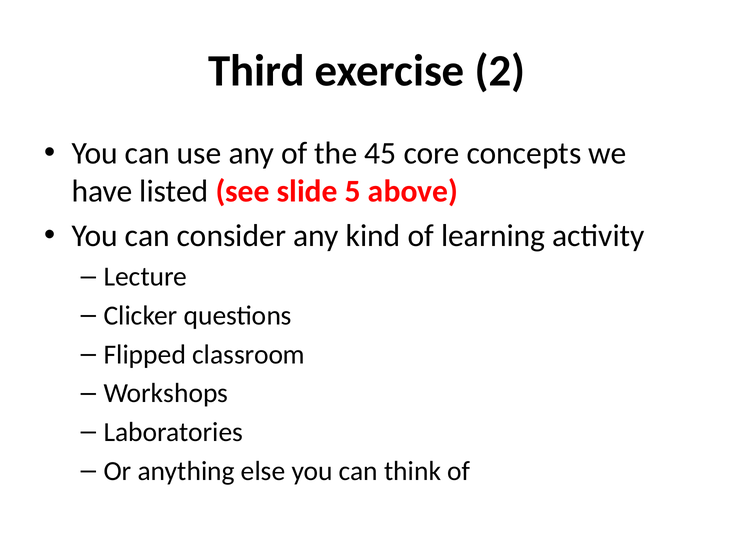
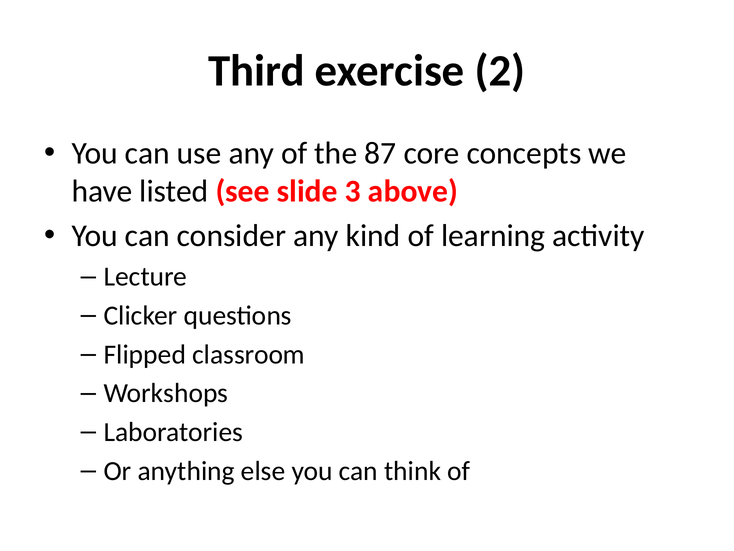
45: 45 -> 87
5: 5 -> 3
